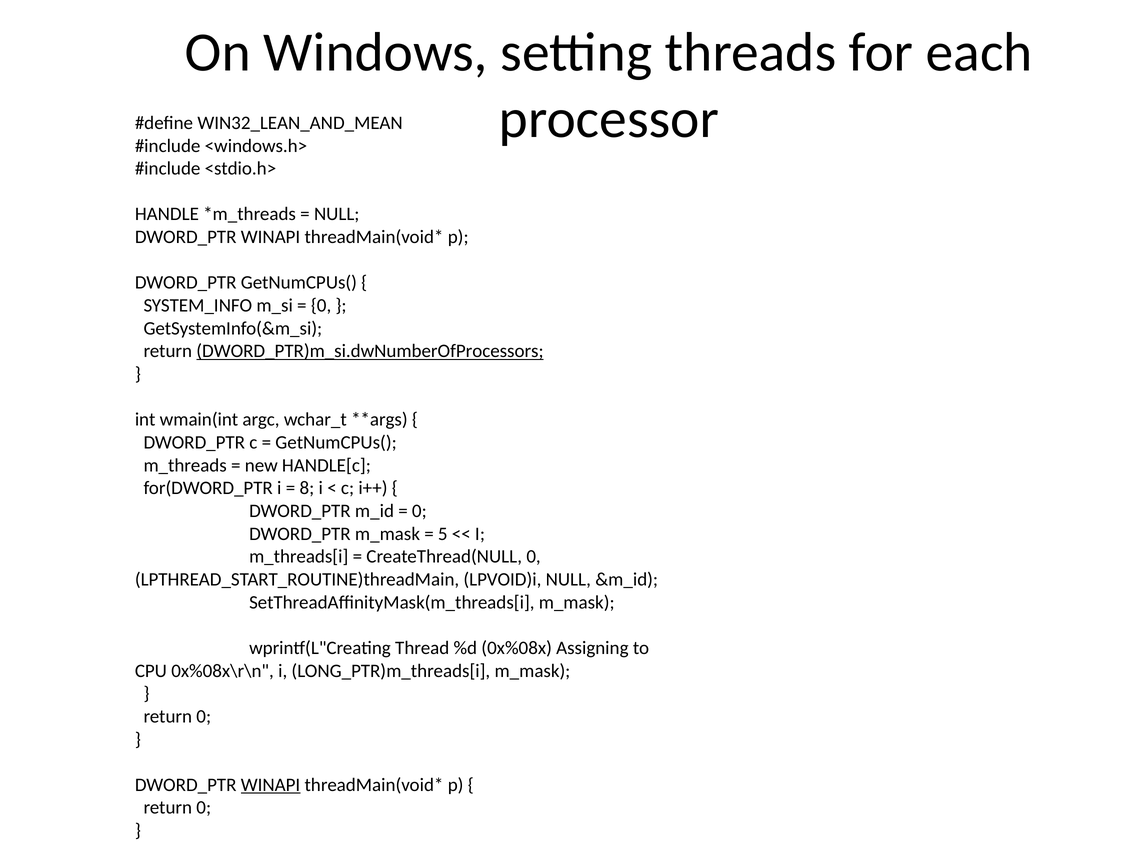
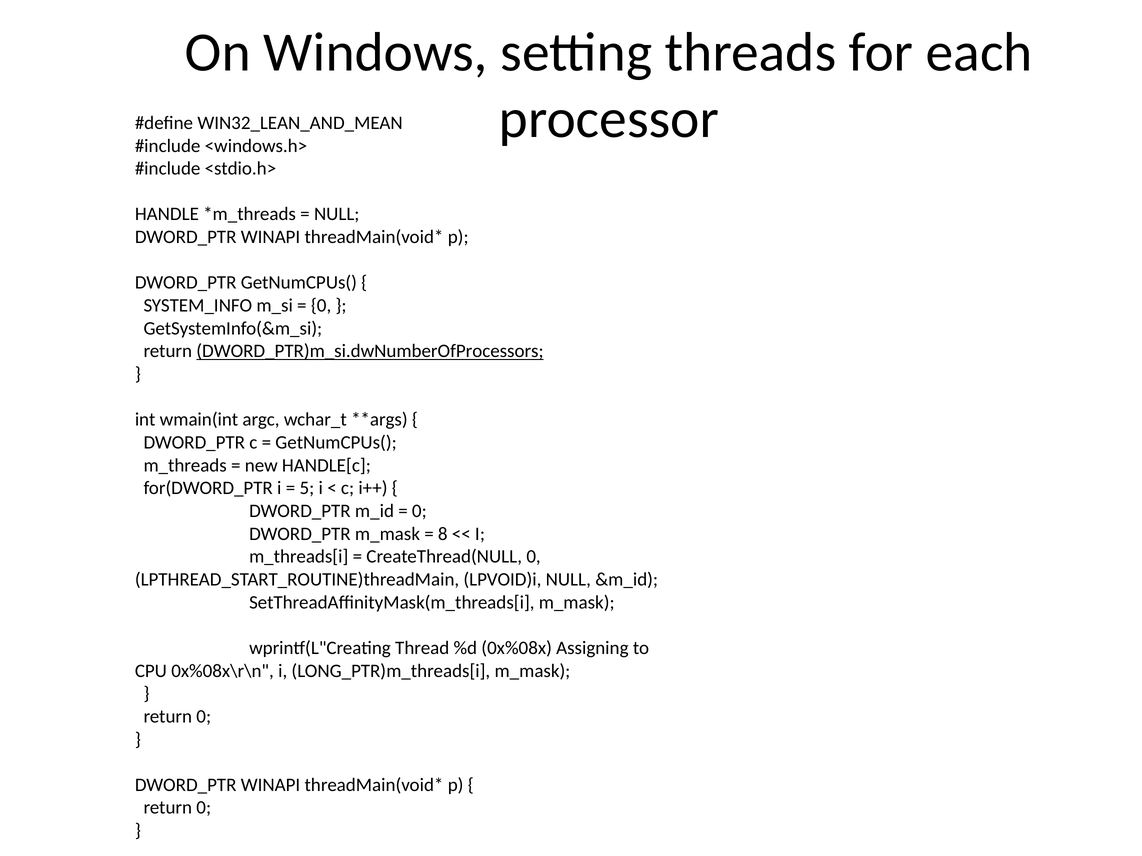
8: 8 -> 5
5: 5 -> 8
WINAPI at (271, 785) underline: present -> none
